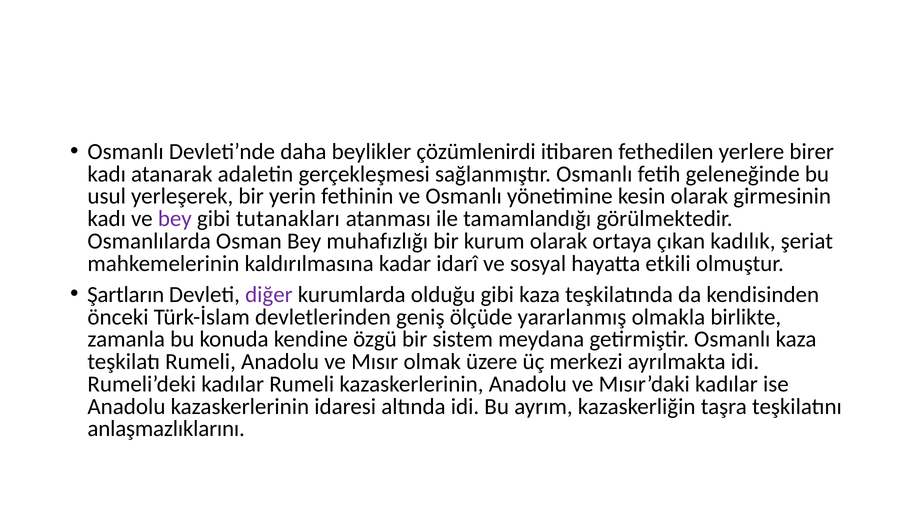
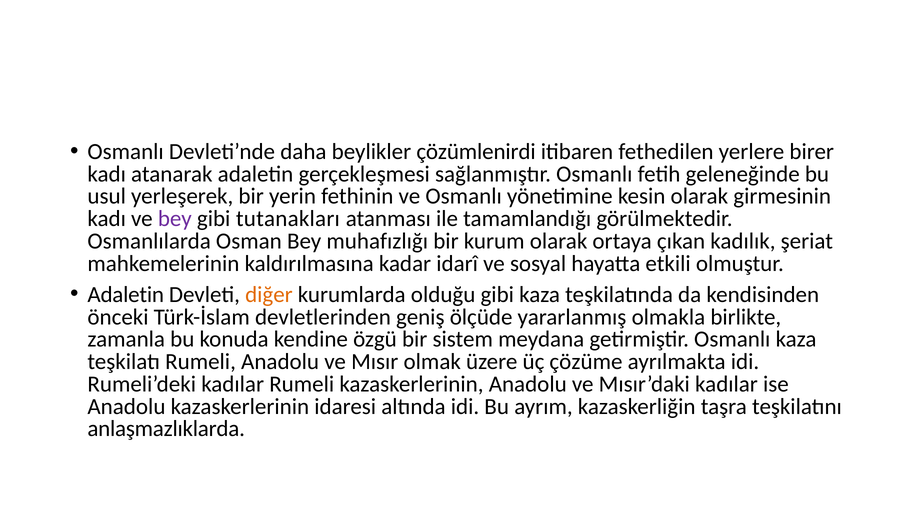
Şartların at (126, 295): Şartların -> Adaletin
diğer colour: purple -> orange
merkezi: merkezi -> çözüme
anlaşmazlıklarını: anlaşmazlıklarını -> anlaşmazlıklarda
